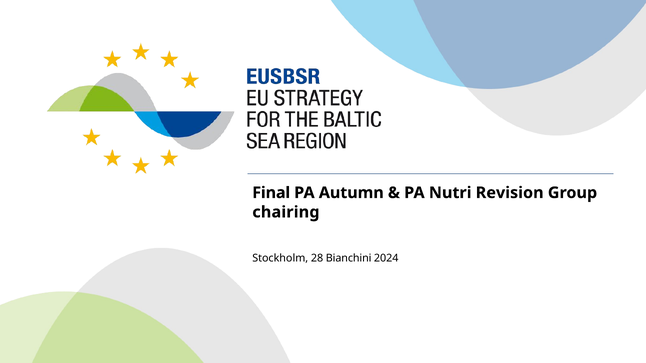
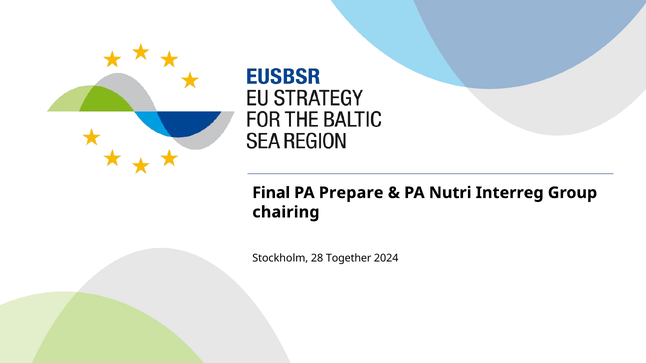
Autumn: Autumn -> Prepare
Revision: Revision -> Interreg
Bianchini: Bianchini -> Together
